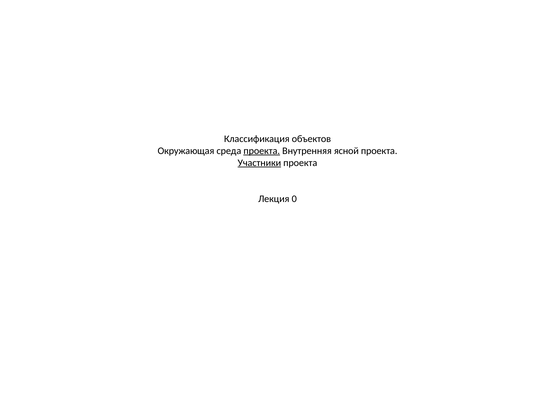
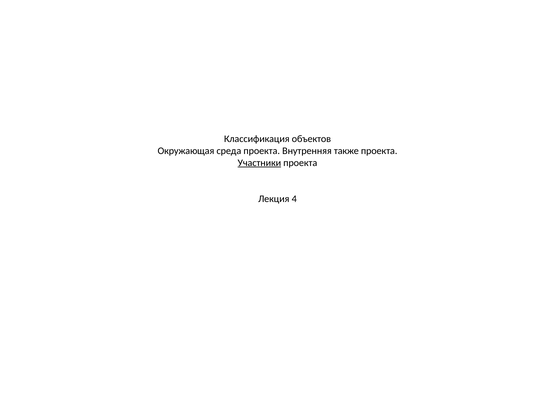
проекта at (262, 151) underline: present -> none
ясной: ясной -> также
0: 0 -> 4
